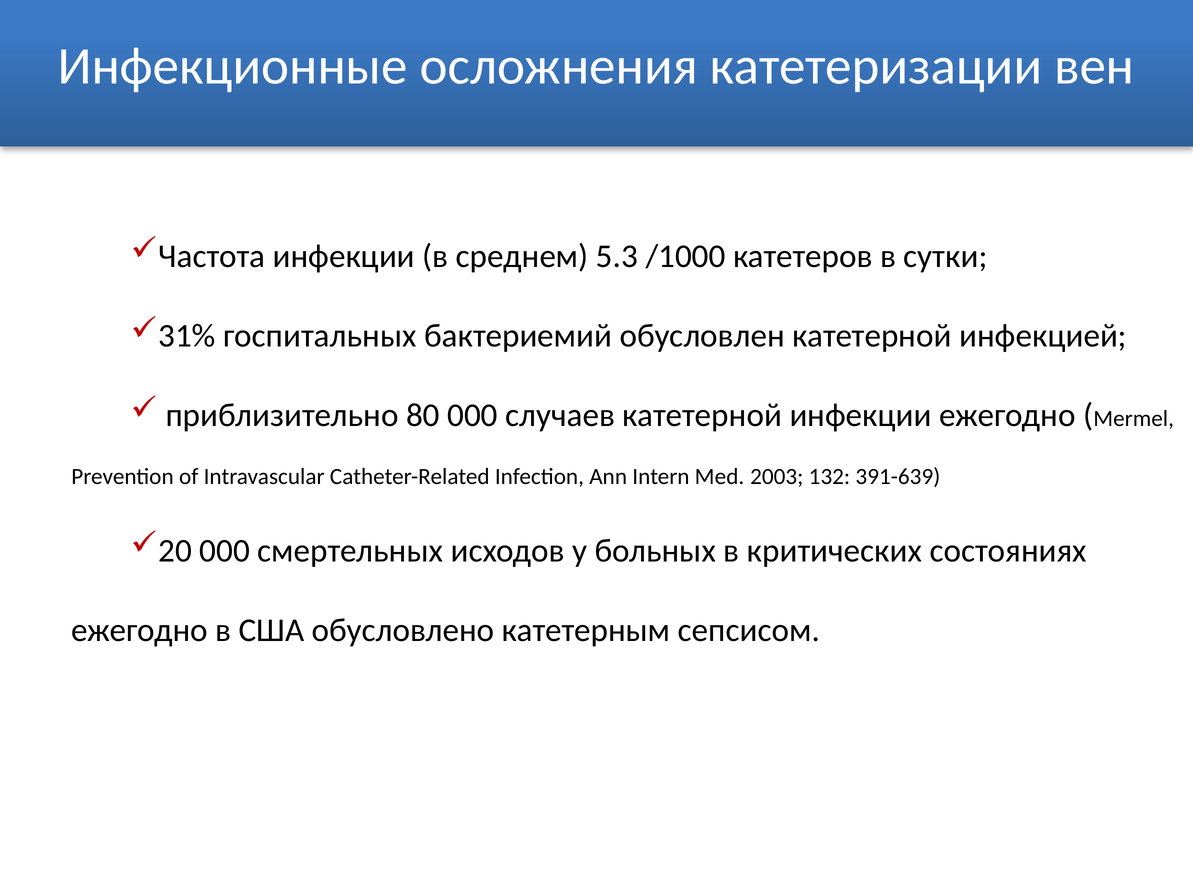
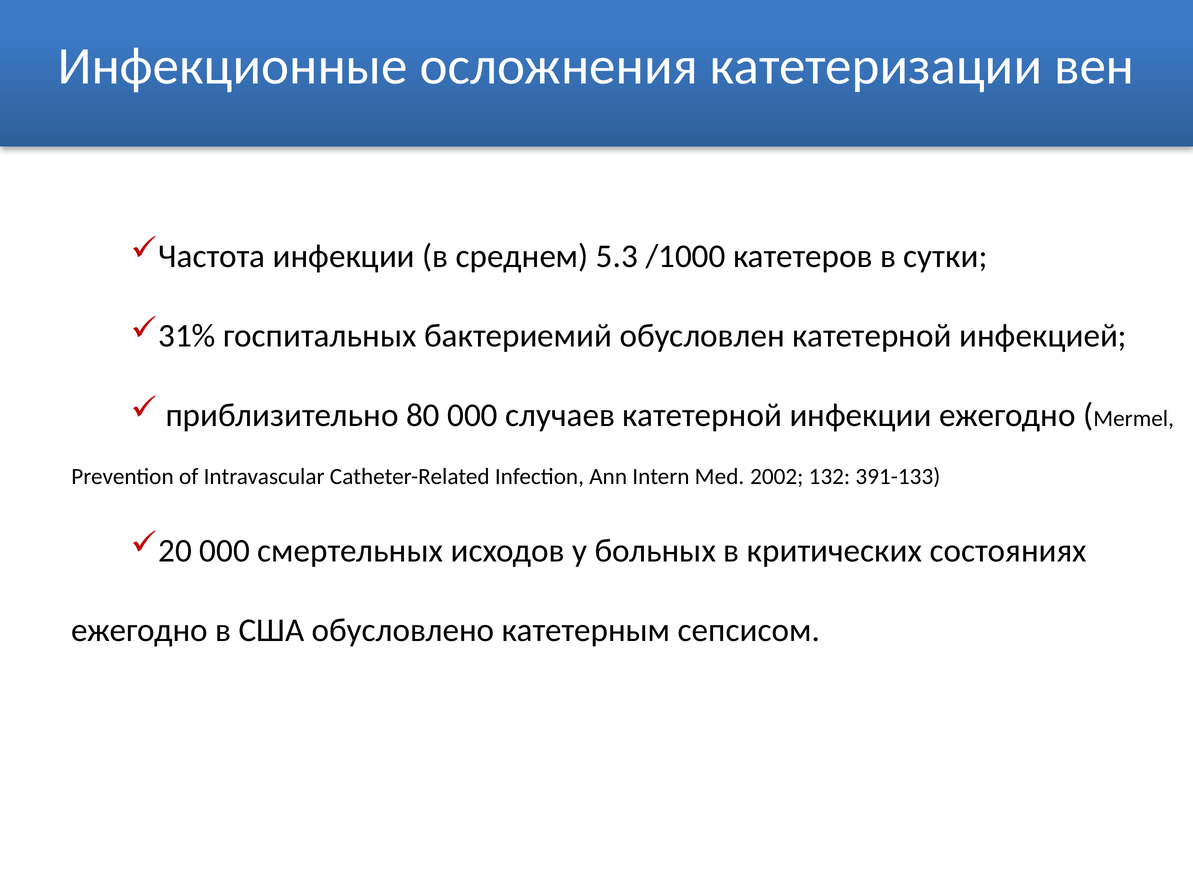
2003: 2003 -> 2002
391-639: 391-639 -> 391-133
